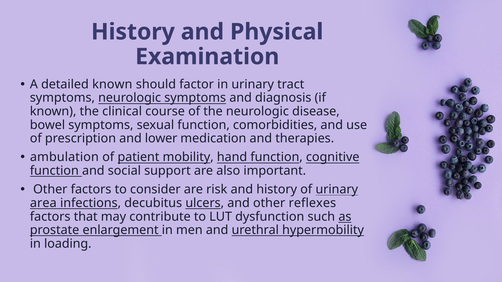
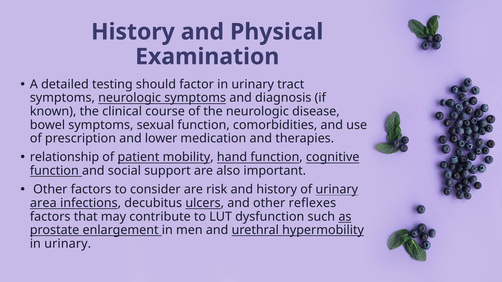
detailed known: known -> testing
ambulation: ambulation -> relationship
loading at (68, 244): loading -> urinary
